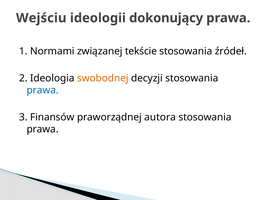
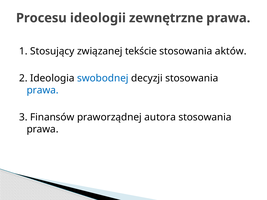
Wejściu: Wejściu -> Procesu
dokonujący: dokonujący -> zewnętrzne
Normami: Normami -> Stosujący
źródeł: źródeł -> aktów
swobodnej colour: orange -> blue
